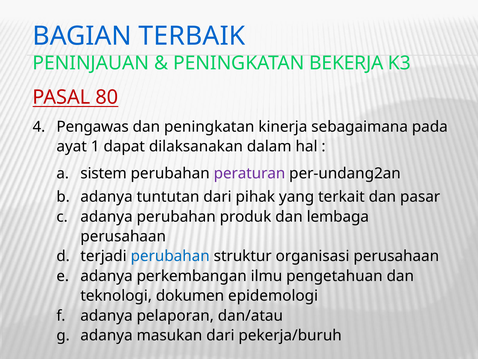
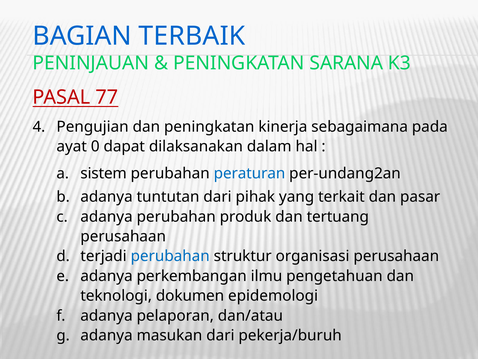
BEKERJA: BEKERJA -> SARANA
80: 80 -> 77
Pengawas: Pengawas -> Pengujian
1: 1 -> 0
peraturan colour: purple -> blue
lembaga: lembaga -> tertuang
